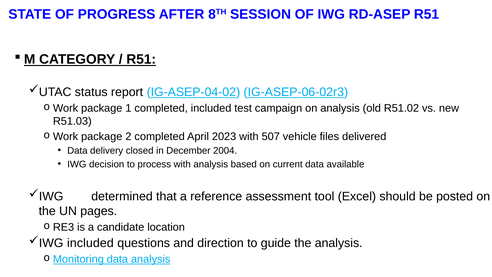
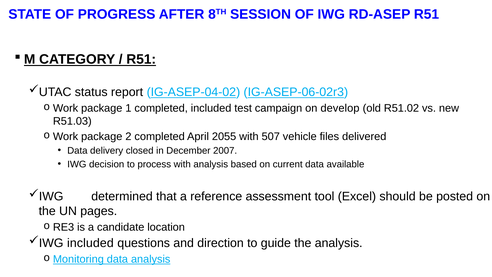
on analysis: analysis -> develop
2023: 2023 -> 2055
2004: 2004 -> 2007
